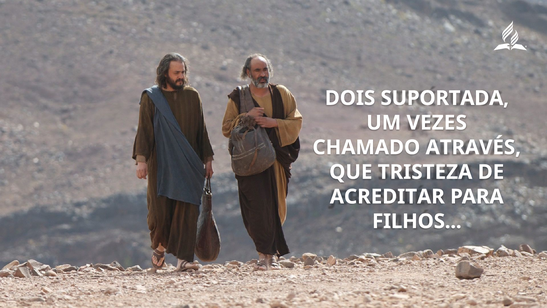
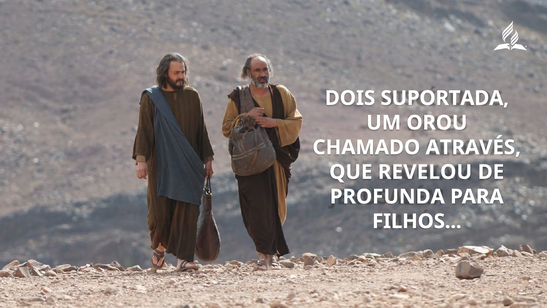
VEZES: VEZES -> OROU
TRISTEZA: TRISTEZA -> REVELOU
ACREDITAR: ACREDITAR -> PROFUNDA
